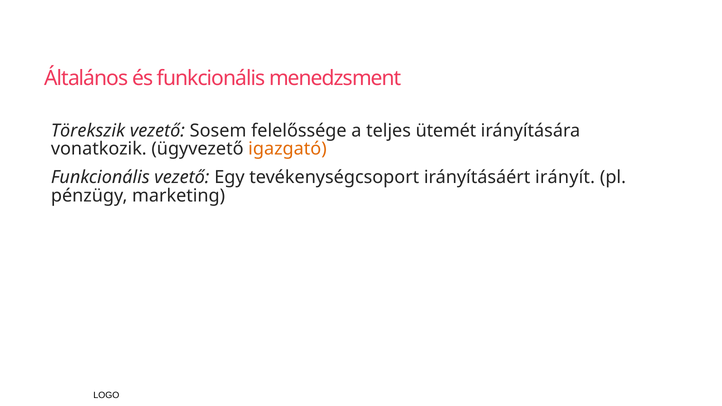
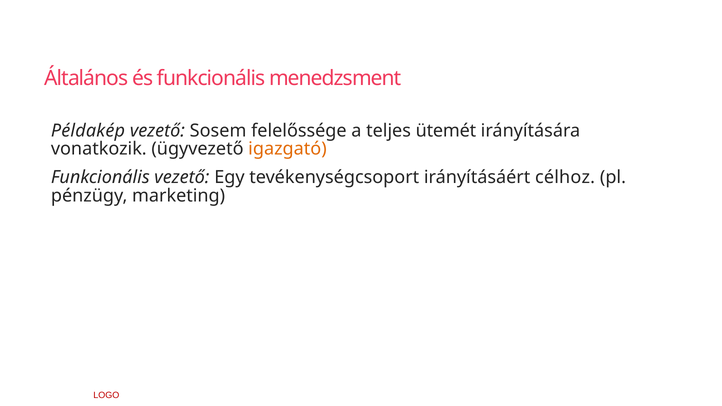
Törekszik: Törekszik -> Példakép
irányít: irányít -> célhoz
LOGO colour: black -> red
